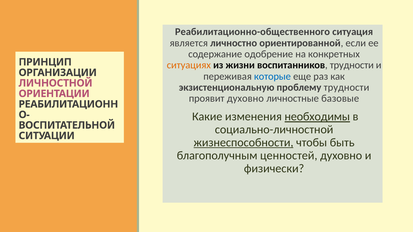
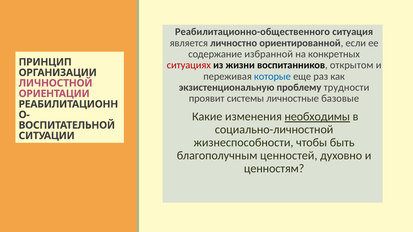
одобрение: одобрение -> избранной
ситуациях colour: orange -> red
воспитанников трудности: трудности -> открытом
проявит духовно: духовно -> системы
жизнеспособности underline: present -> none
физически: физически -> ценностям
